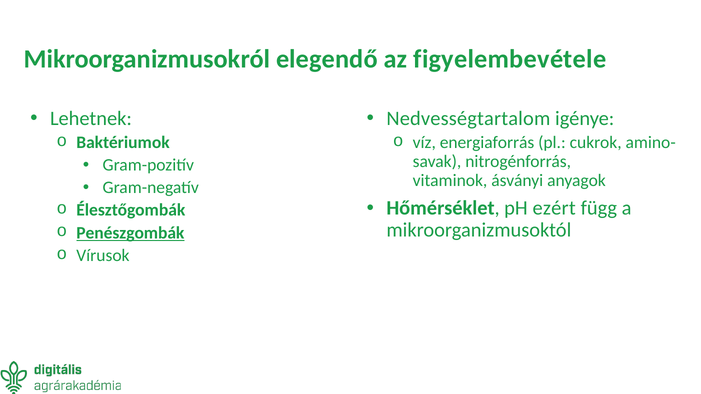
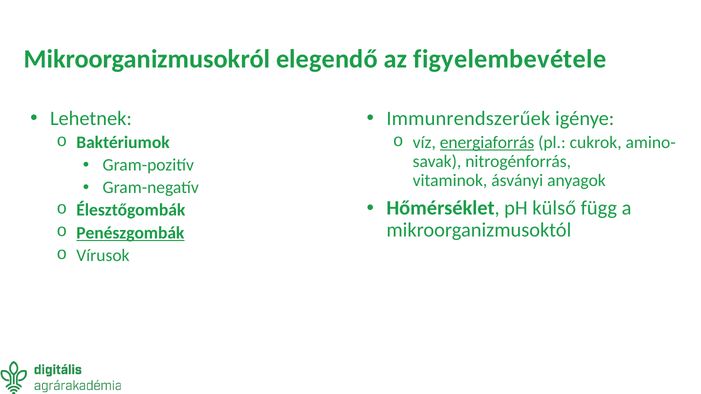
Nedvességtartalom: Nedvességtartalom -> Immunrendszerűek
energiaforrás underline: none -> present
ezért: ezért -> külső
